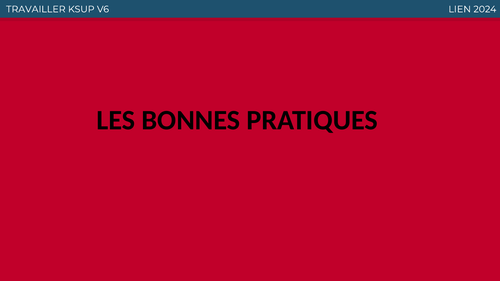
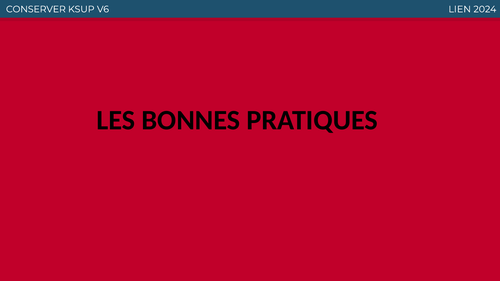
TRAVAILLER: TRAVAILLER -> CONSERVER
